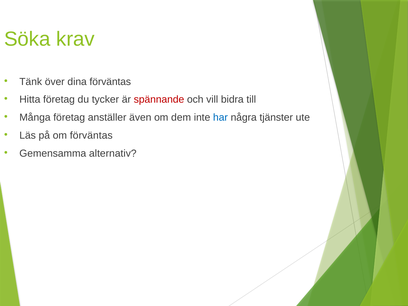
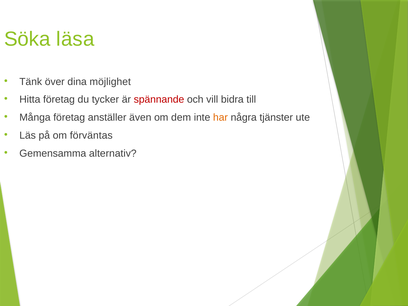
krav: krav -> läsa
dina förväntas: förväntas -> möjlighet
har colour: blue -> orange
